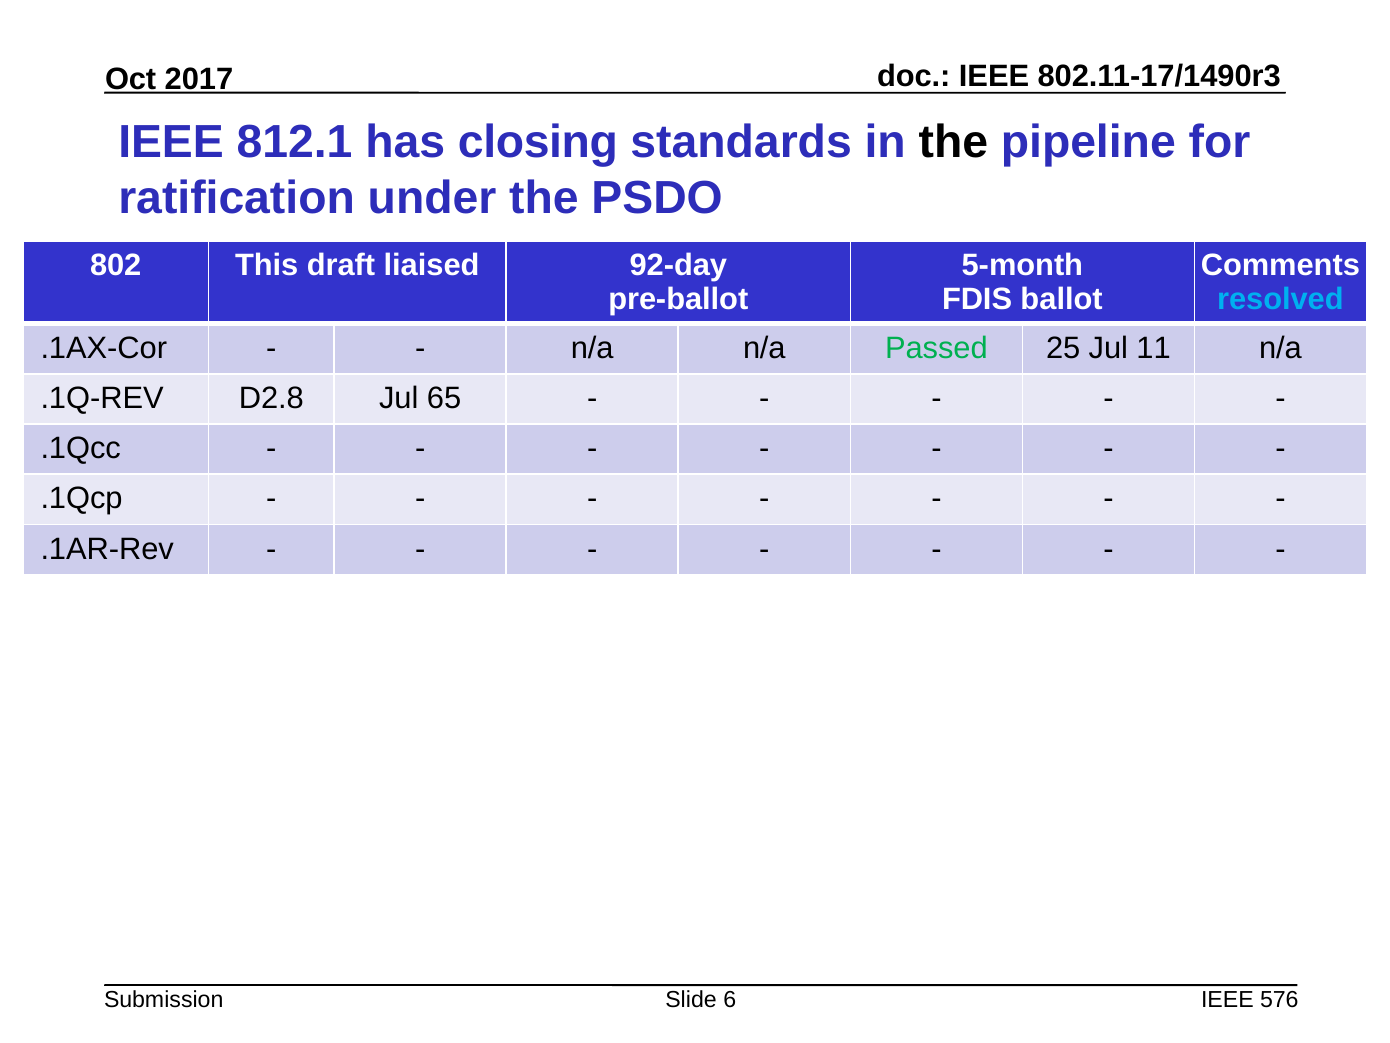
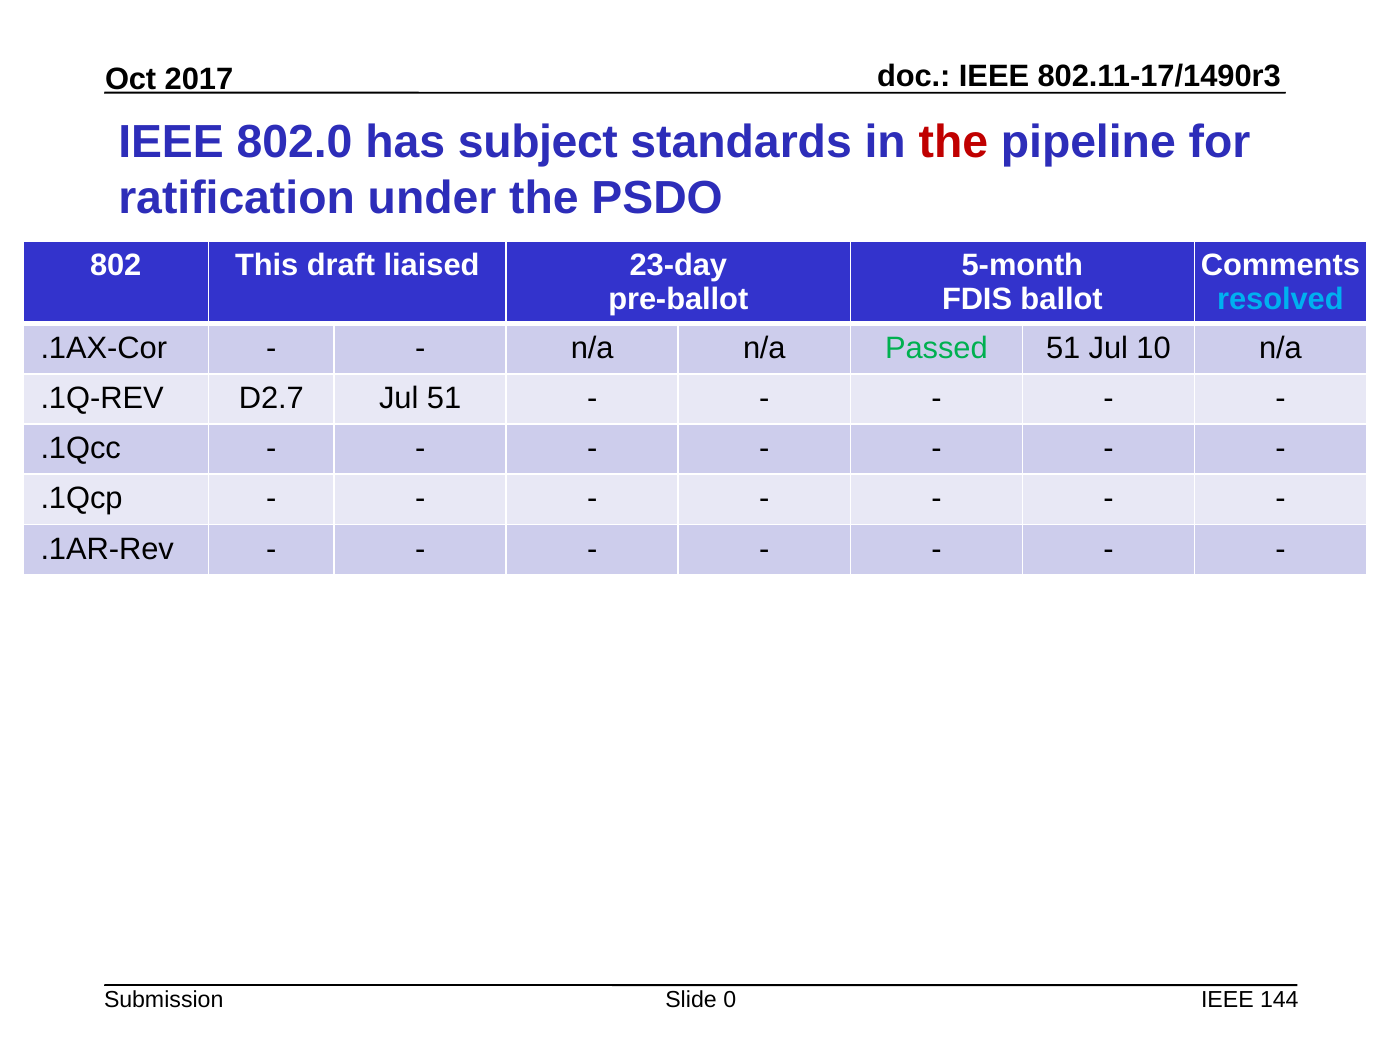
812.1: 812.1 -> 802.0
closing: closing -> subject
the at (953, 142) colour: black -> red
92-day: 92-day -> 23-day
Passed 25: 25 -> 51
11: 11 -> 10
D2.8: D2.8 -> D2.7
Jul 65: 65 -> 51
6: 6 -> 0
576: 576 -> 144
